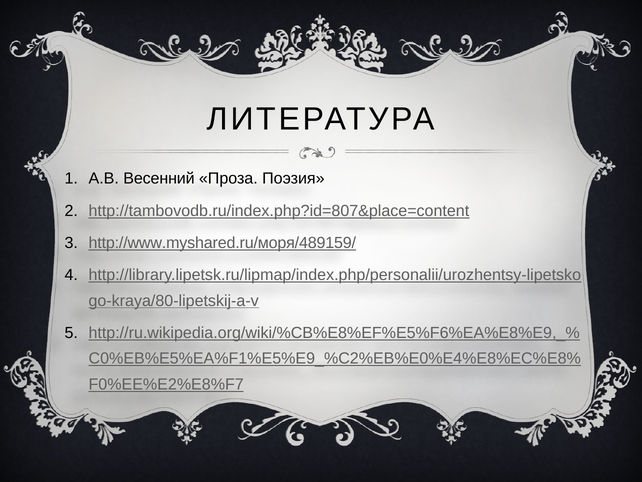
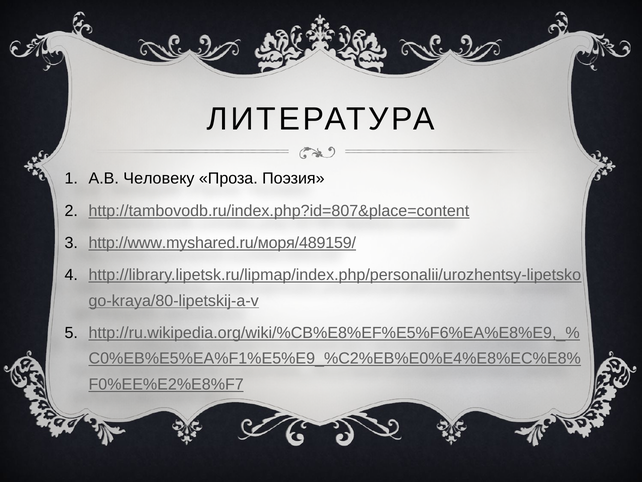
Весенний: Весенний -> Человеку
